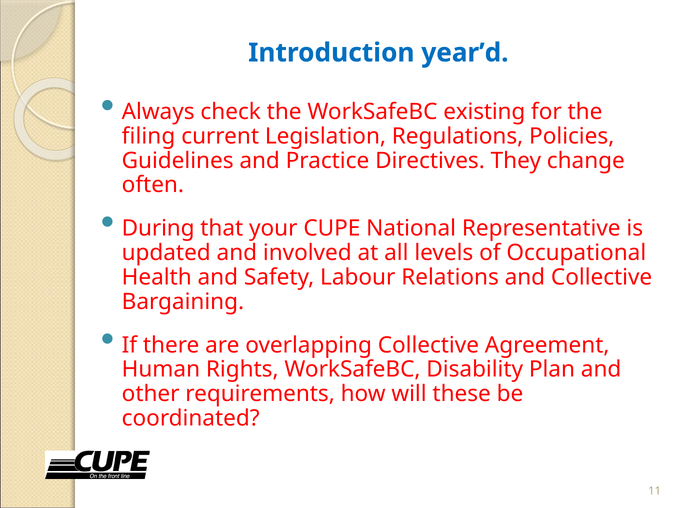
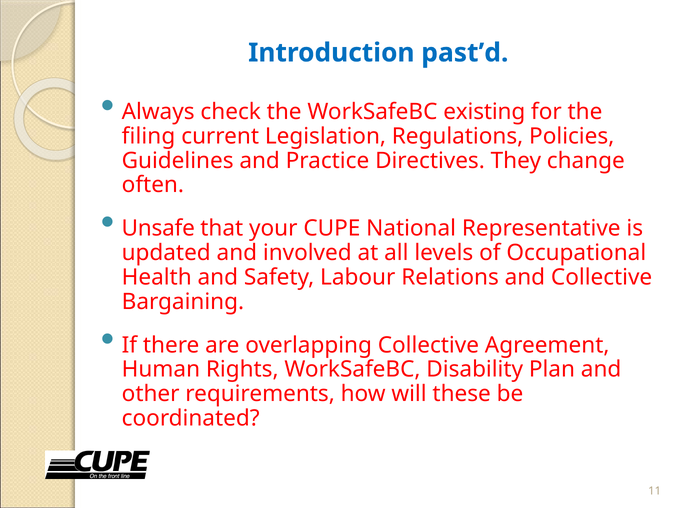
year’d: year’d -> past’d
During: During -> Unsafe
